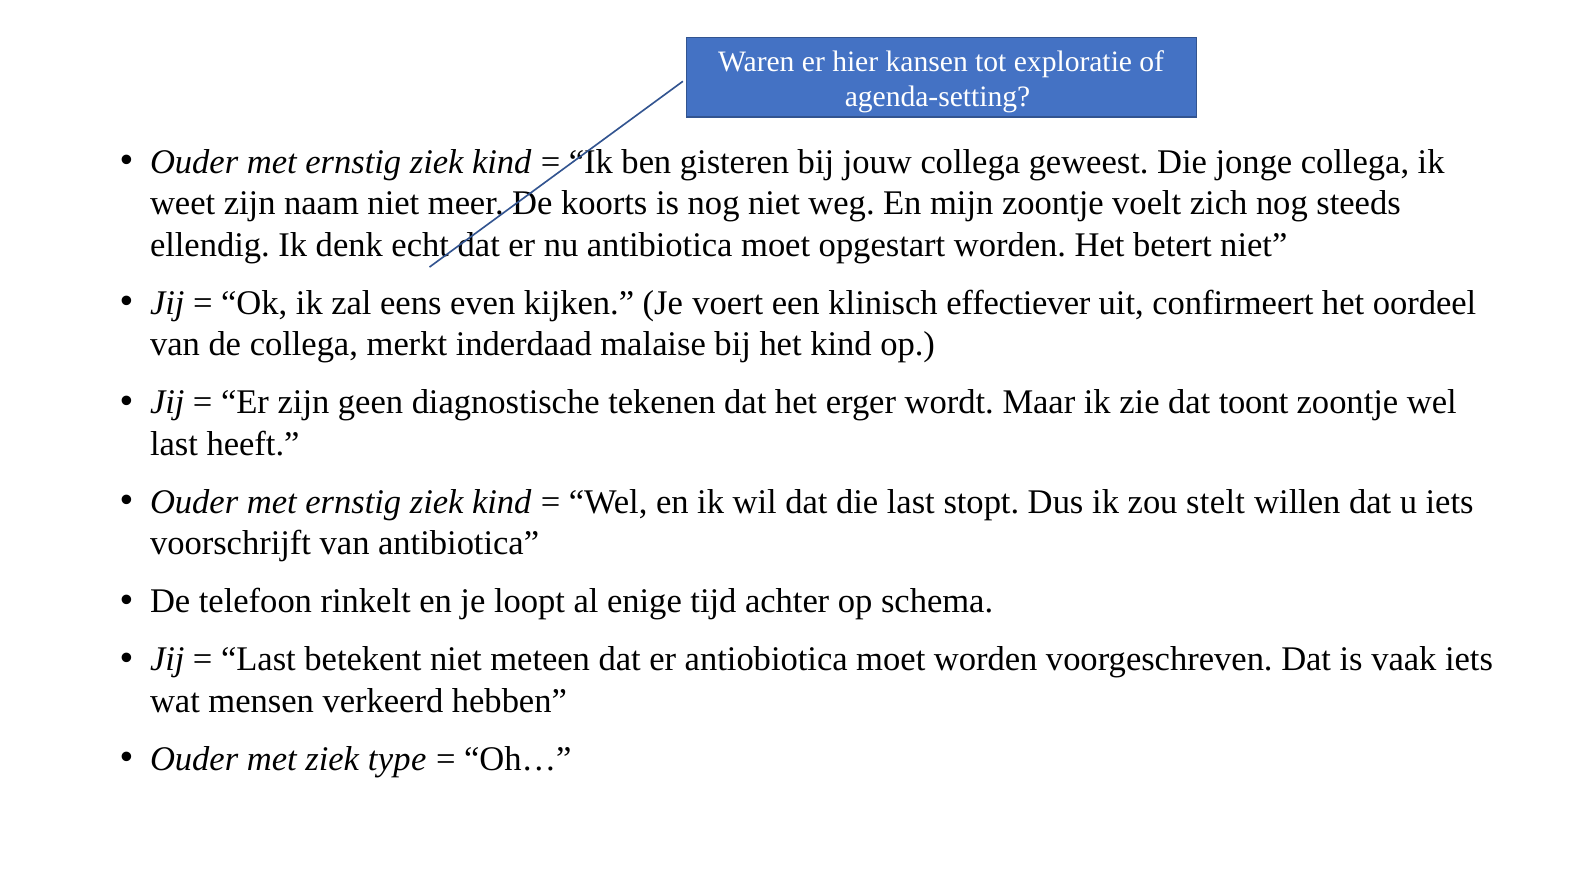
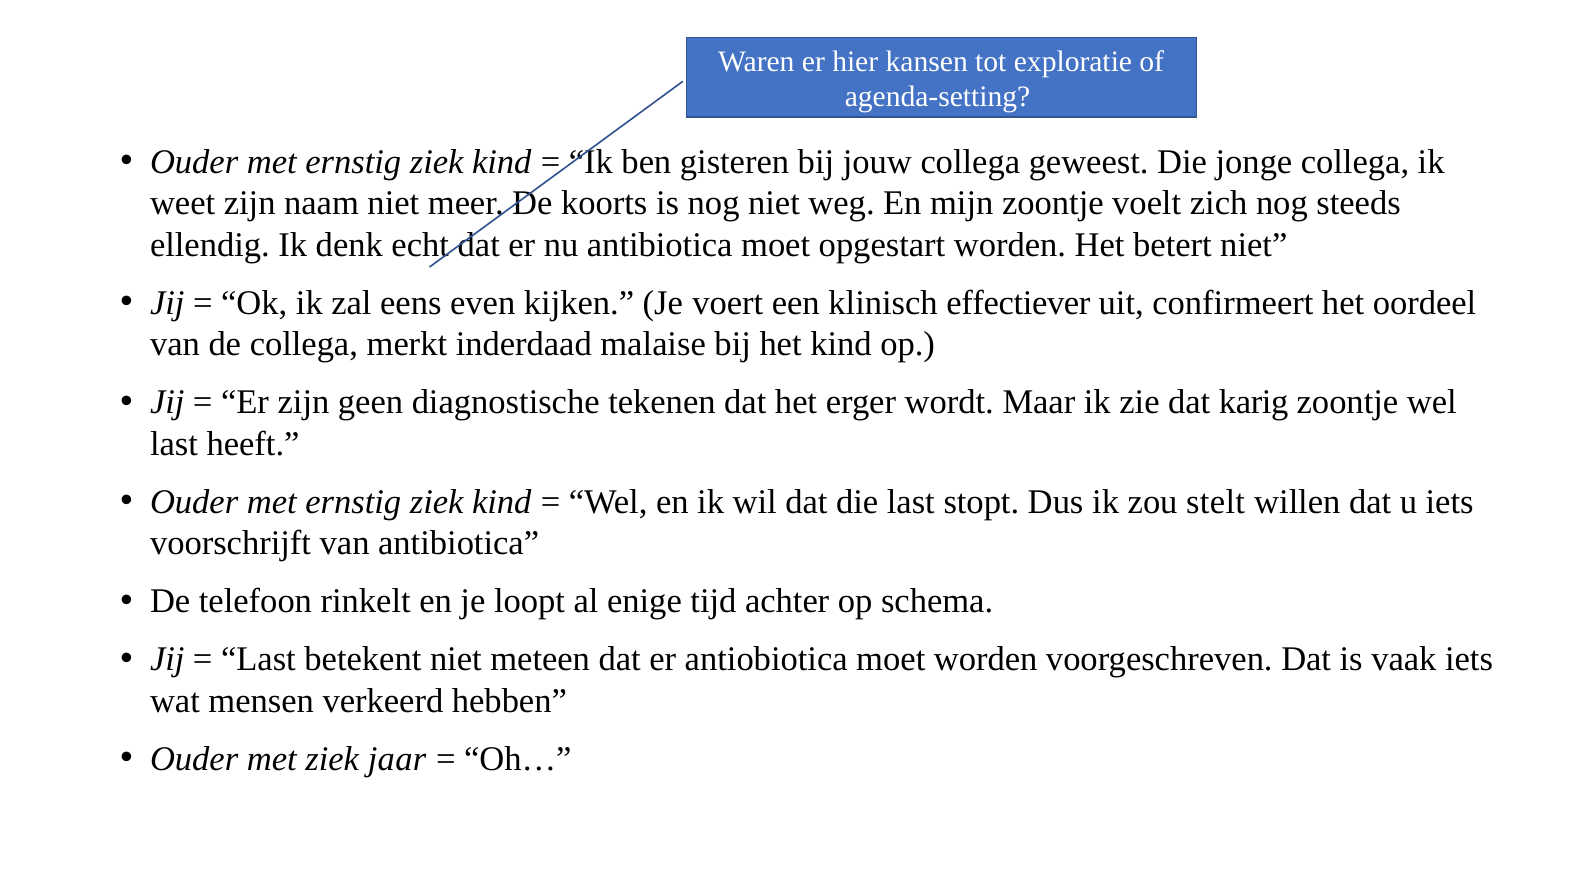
toont: toont -> karig
type: type -> jaar
